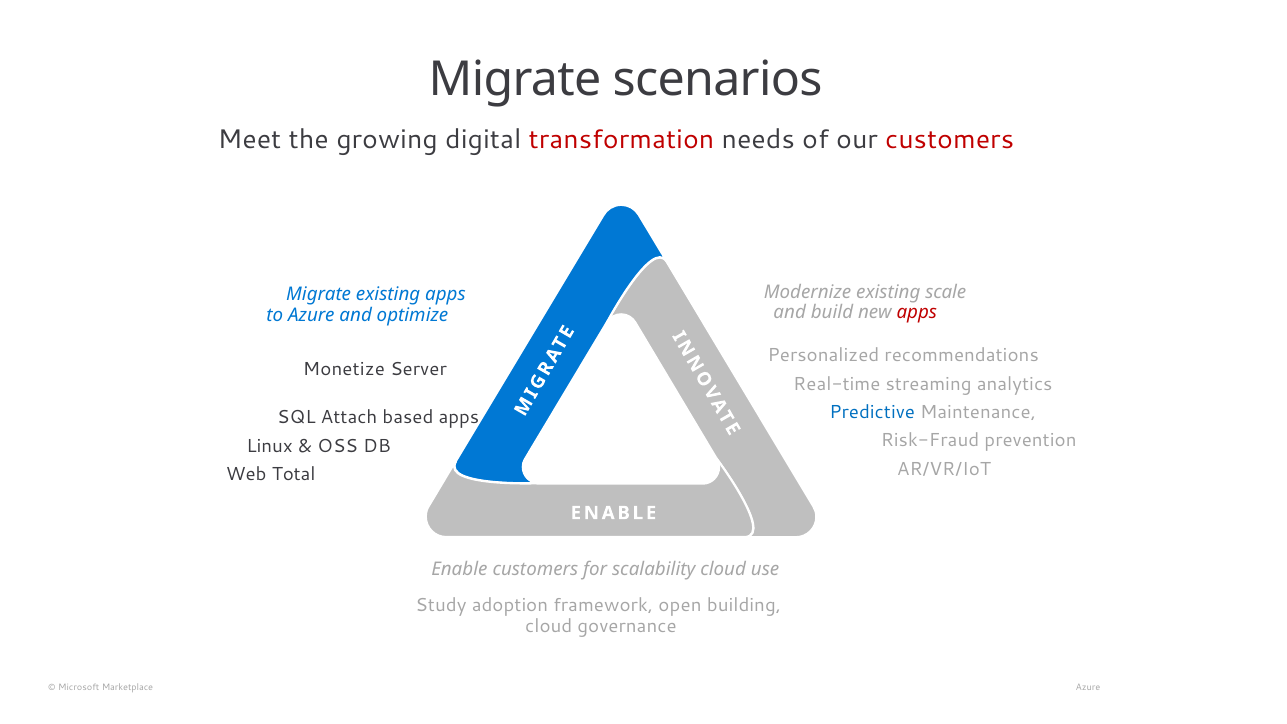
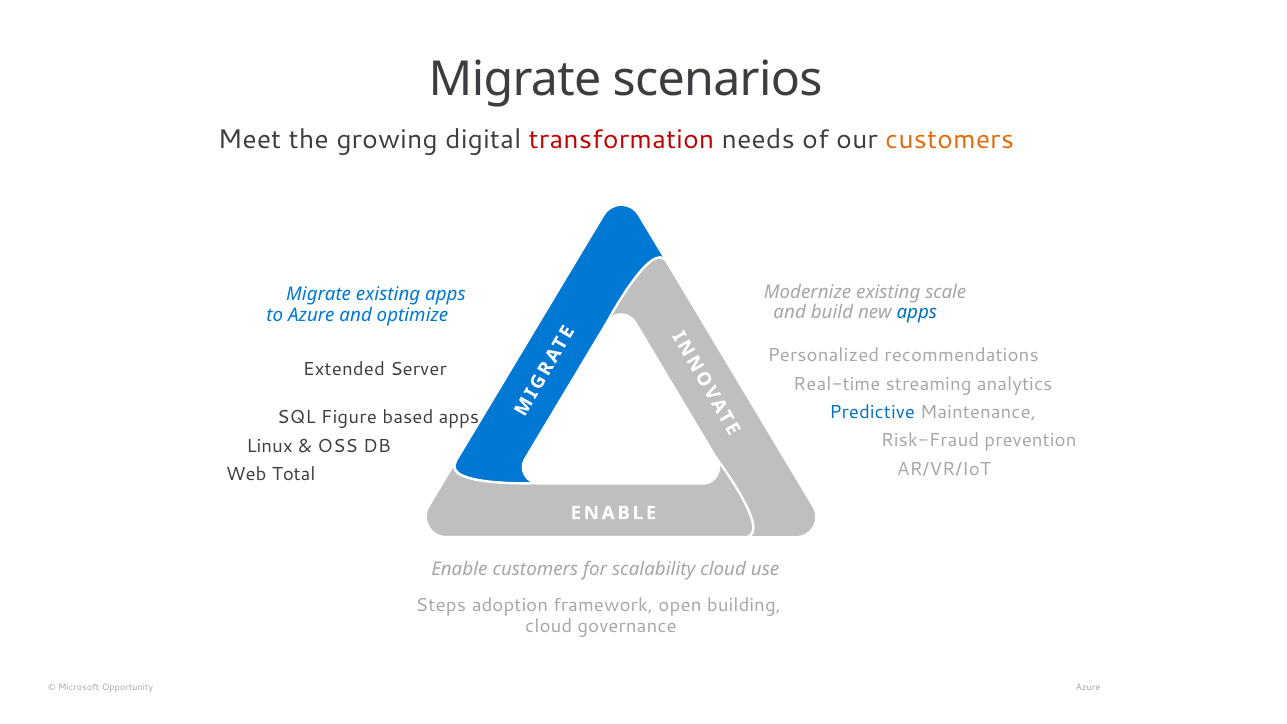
customers at (950, 140) colour: red -> orange
apps at (917, 312) colour: red -> blue
Monetize: Monetize -> Extended
Attach: Attach -> Figure
Study: Study -> Steps
Marketplace: Marketplace -> Opportunity
